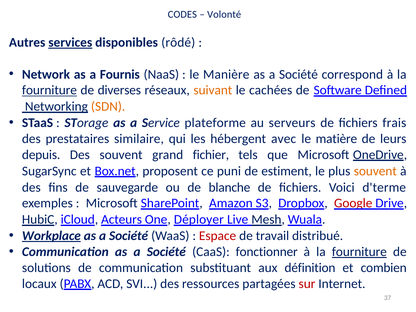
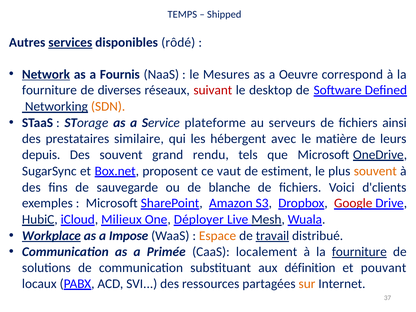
CODES: CODES -> TEMPS
Volonté: Volonté -> Shipped
Network underline: none -> present
Manière: Manière -> Mesures
Société at (298, 74): Société -> Oeuvre
fourniture at (49, 90) underline: present -> none
suivant colour: orange -> red
cachées: cachées -> desktop
frais: frais -> ainsi
fichier: fichier -> rendu
puni: puni -> vaut
d'terme: d'terme -> d'clients
Acteurs: Acteurs -> Milieux
Société at (129, 236): Société -> Impose
Espace colour: red -> orange
travail underline: none -> present
Communication as a Société: Société -> Primée
fonctionner: fonctionner -> localement
combien: combien -> pouvant
sur colour: red -> orange
